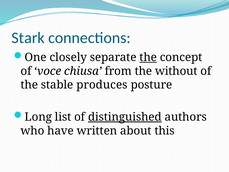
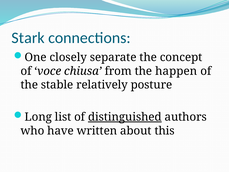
the at (148, 57) underline: present -> none
without: without -> happen
produces: produces -> relatively
